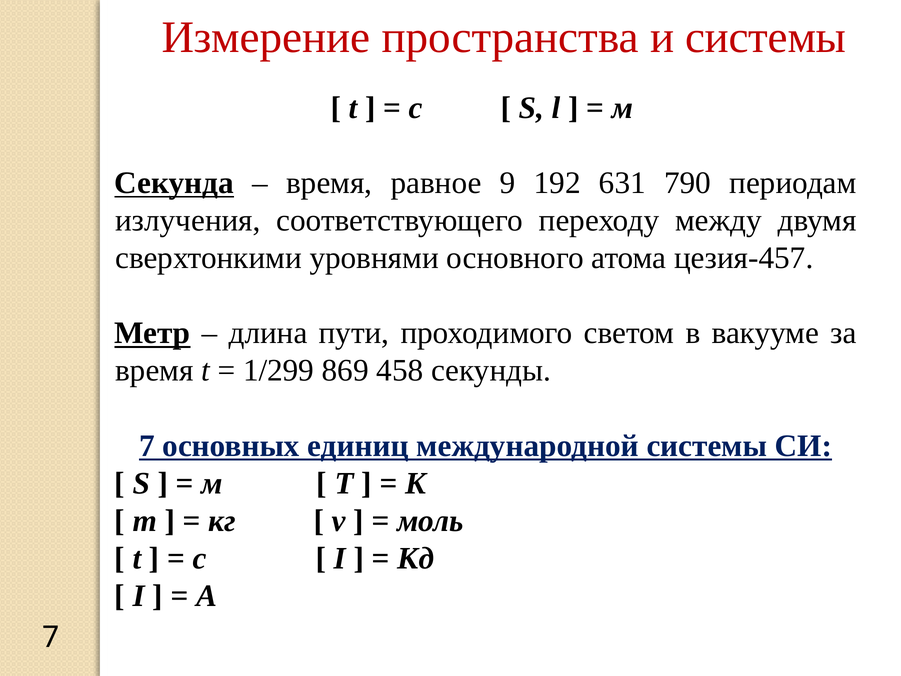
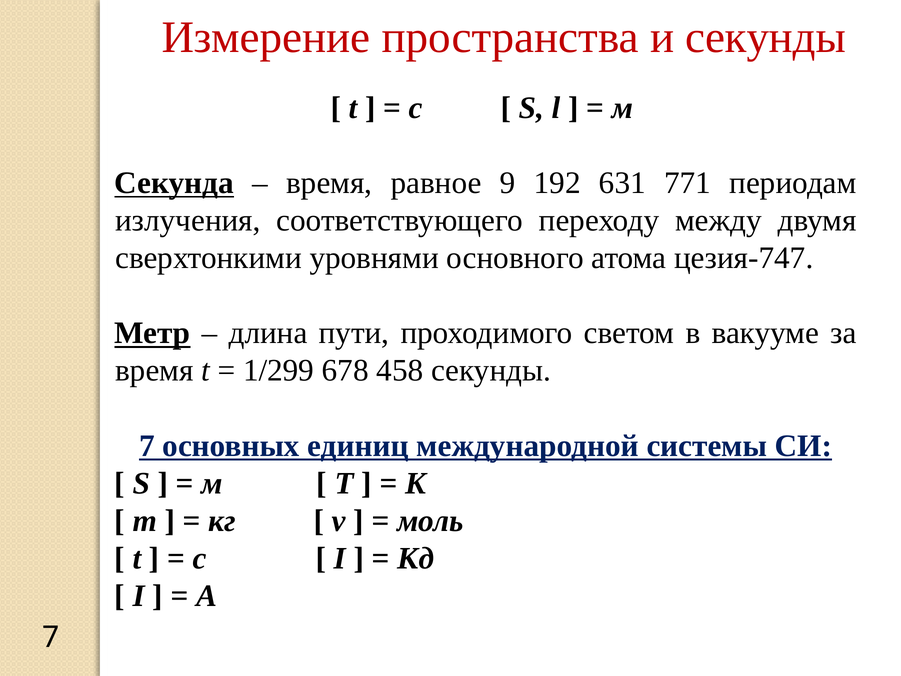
и системы: системы -> секунды
790: 790 -> 771
цезия-457: цезия-457 -> цезия-747
869: 869 -> 678
